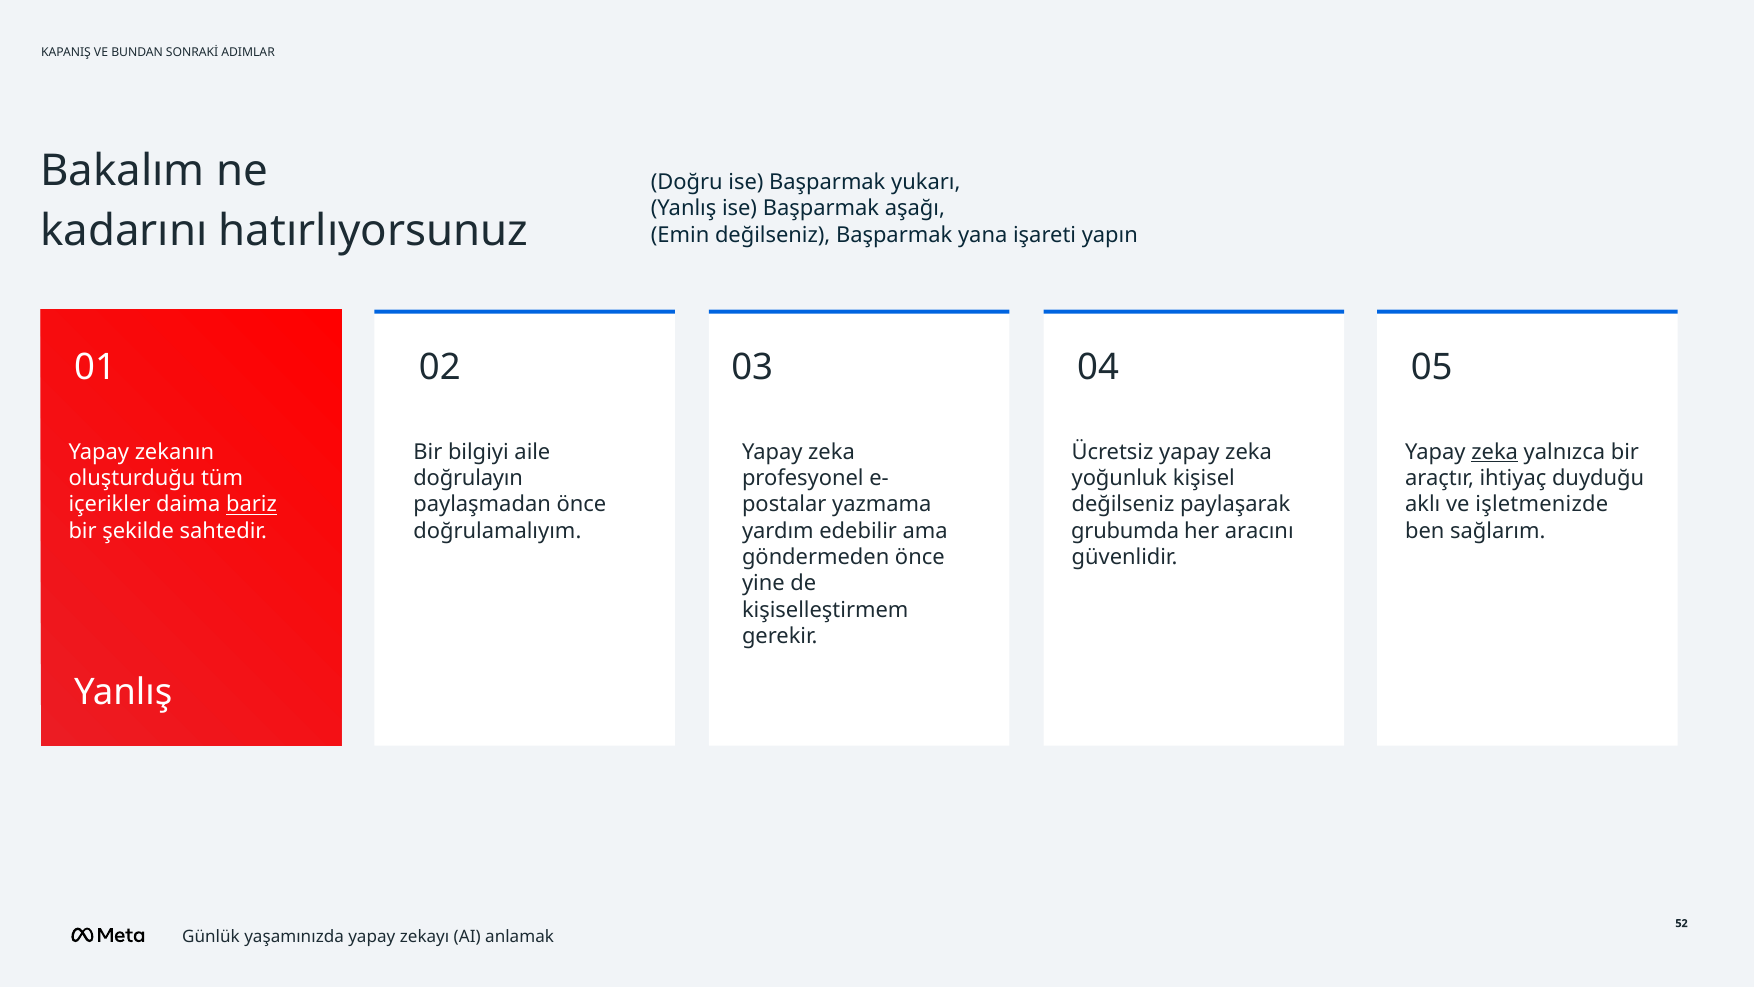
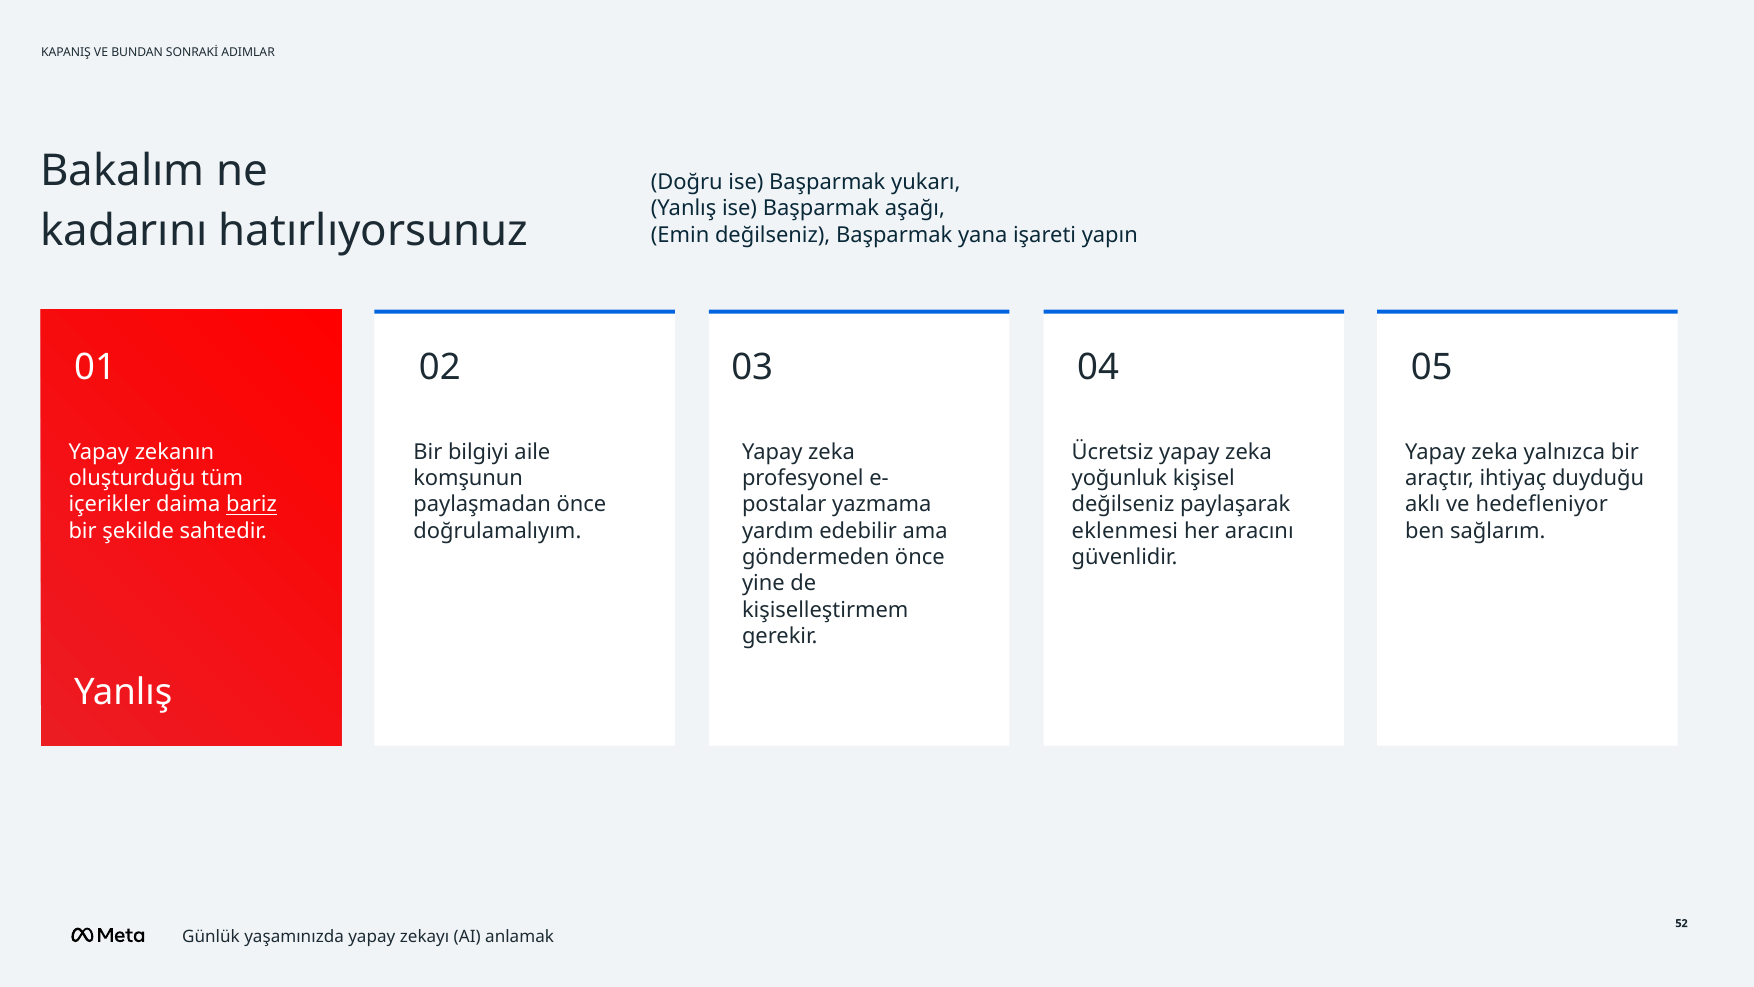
zeka at (1495, 452) underline: present -> none
doğrulayın: doğrulayın -> komşunun
işletmenizde: işletmenizde -> hedefleniyor
grubumda: grubumda -> eklenmesi
